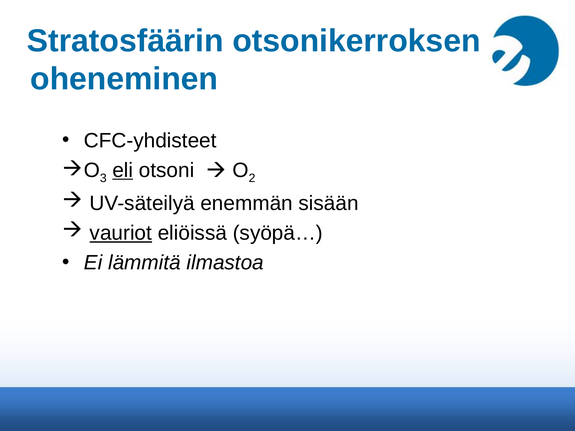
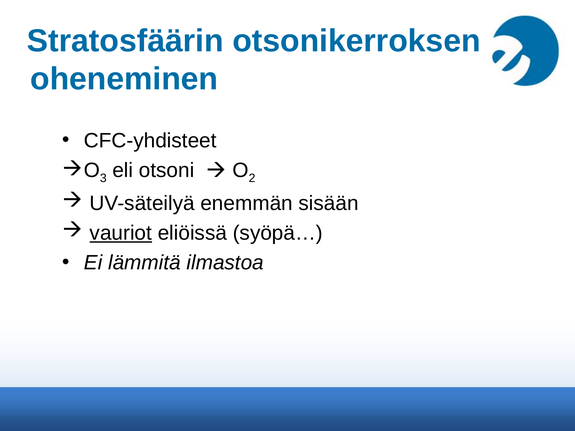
eli underline: present -> none
